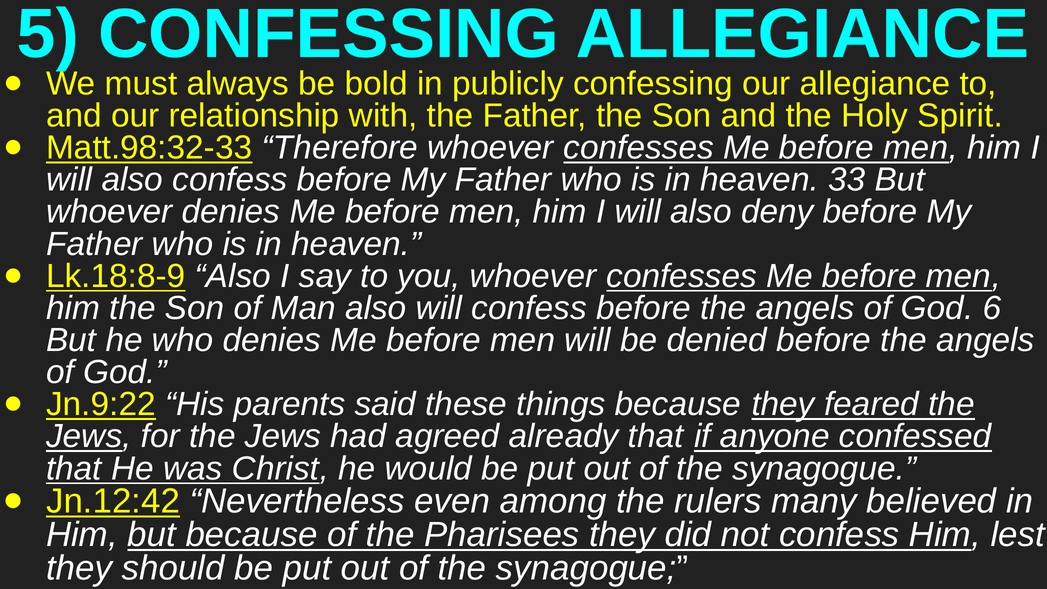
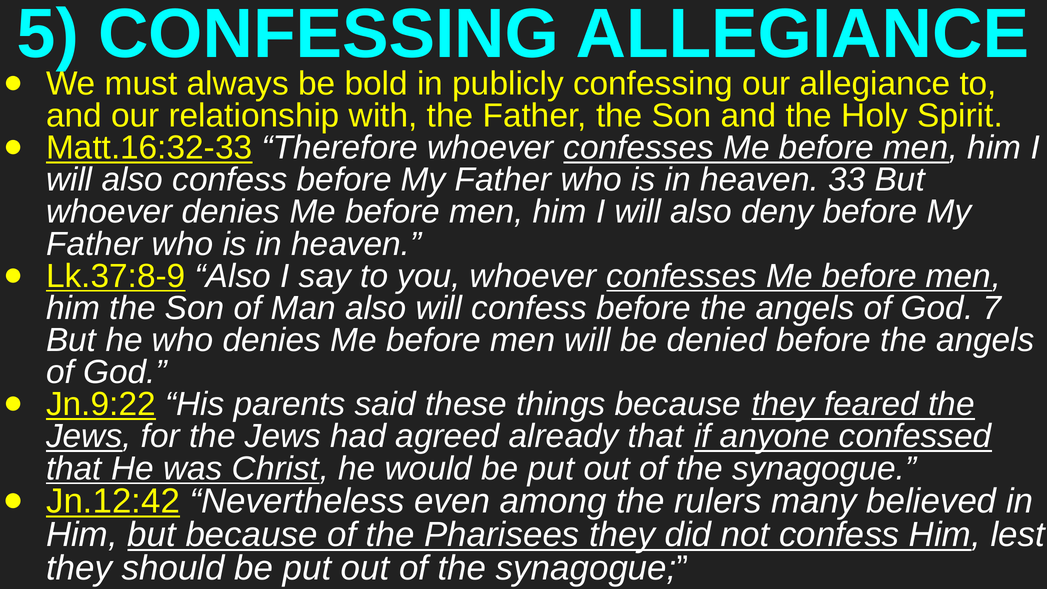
Matt.98:32-33: Matt.98:32-33 -> Matt.16:32-33
Lk.18:8-9: Lk.18:8-9 -> Lk.37:8-9
6: 6 -> 7
